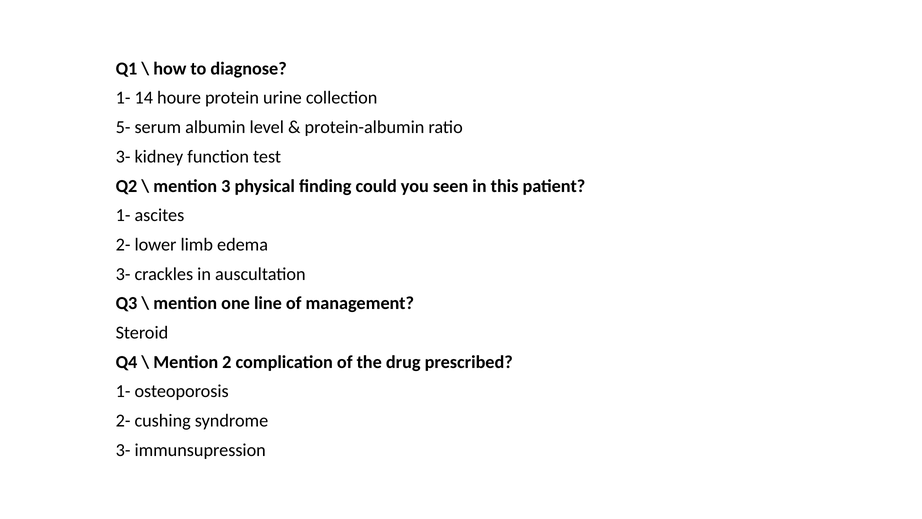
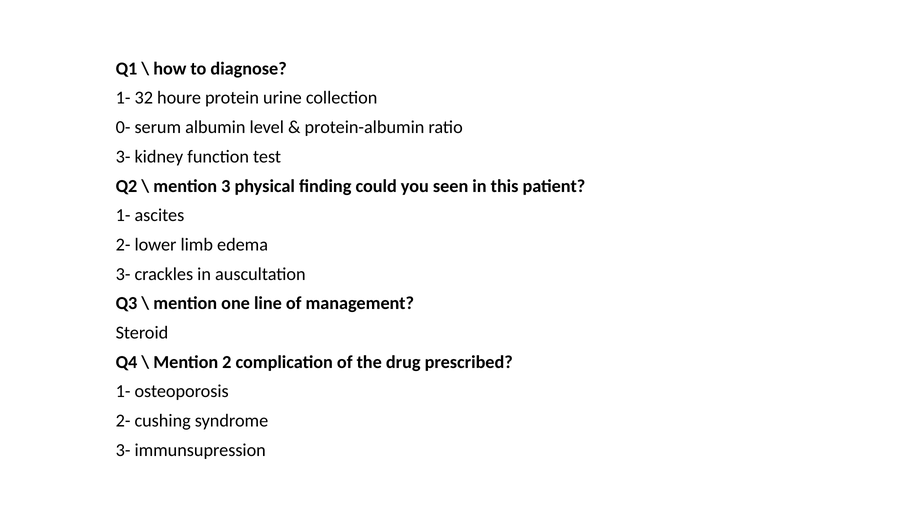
14: 14 -> 32
5-: 5- -> 0-
